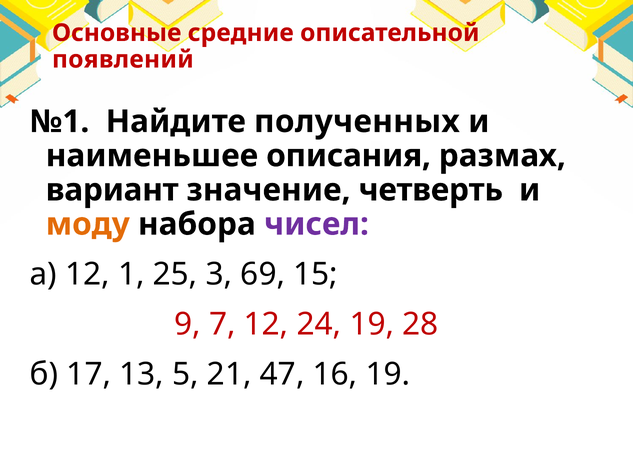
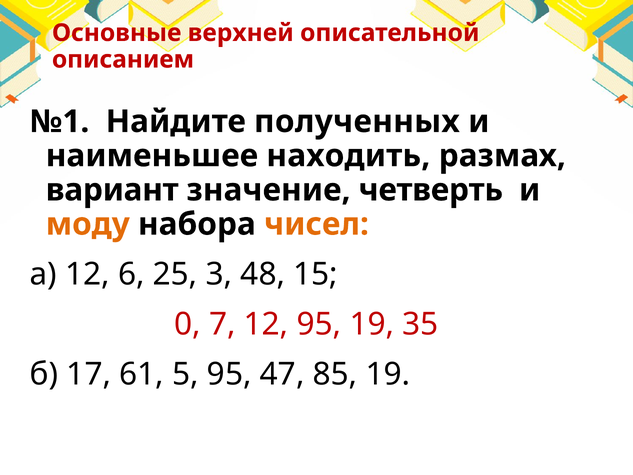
средние: средние -> верхней
появлений: появлений -> описанием
описания: описания -> находить
чисел colour: purple -> orange
1: 1 -> 6
69: 69 -> 48
9: 9 -> 0
12 24: 24 -> 95
28: 28 -> 35
13: 13 -> 61
5 21: 21 -> 95
16: 16 -> 85
